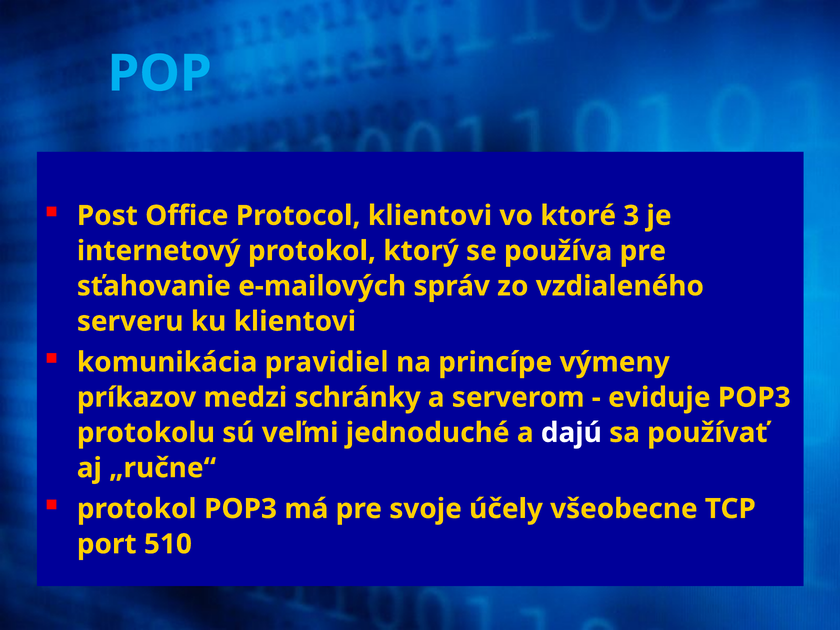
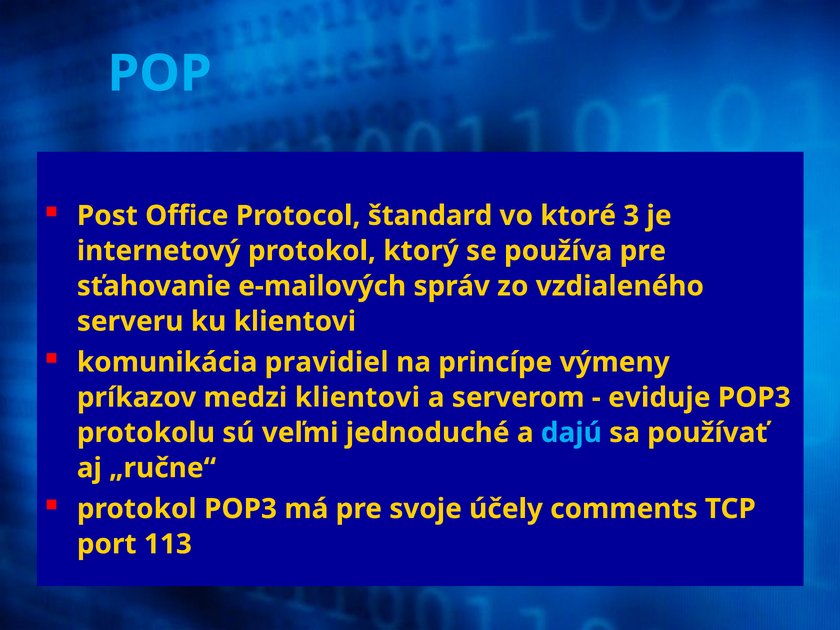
Protocol klientovi: klientovi -> štandard
medzi schránky: schránky -> klientovi
dajú colour: white -> light blue
všeobecne: všeobecne -> comments
510: 510 -> 113
